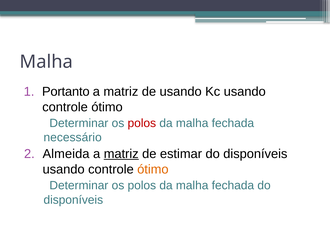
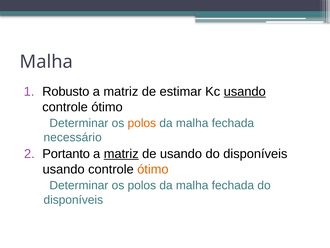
Portanto: Portanto -> Robusto
de usando: usando -> estimar
usando at (245, 91) underline: none -> present
polos at (142, 123) colour: red -> orange
Almeida: Almeida -> Portanto
de estimar: estimar -> usando
